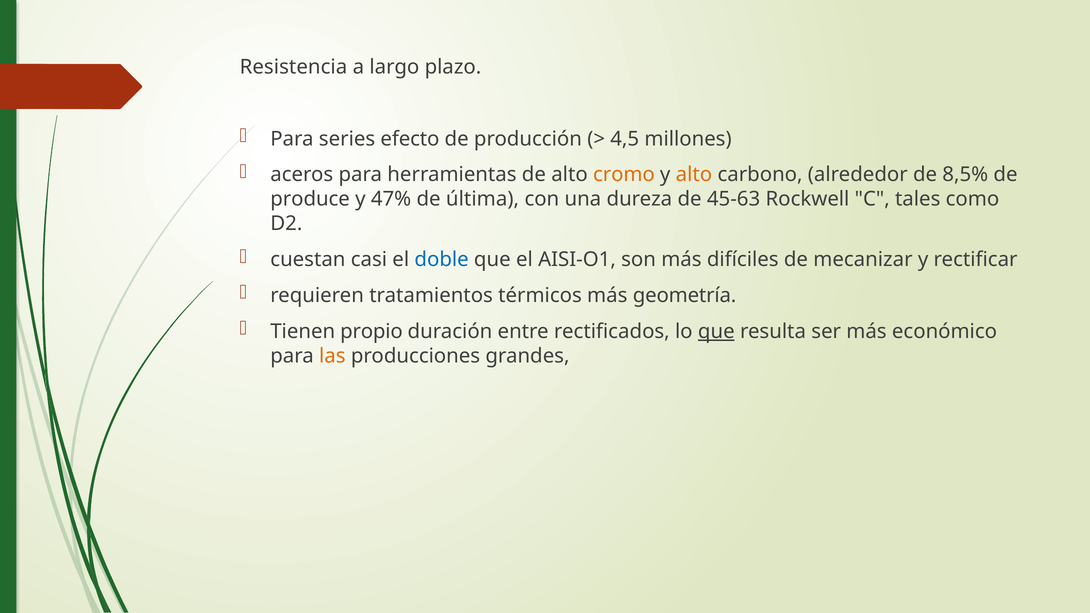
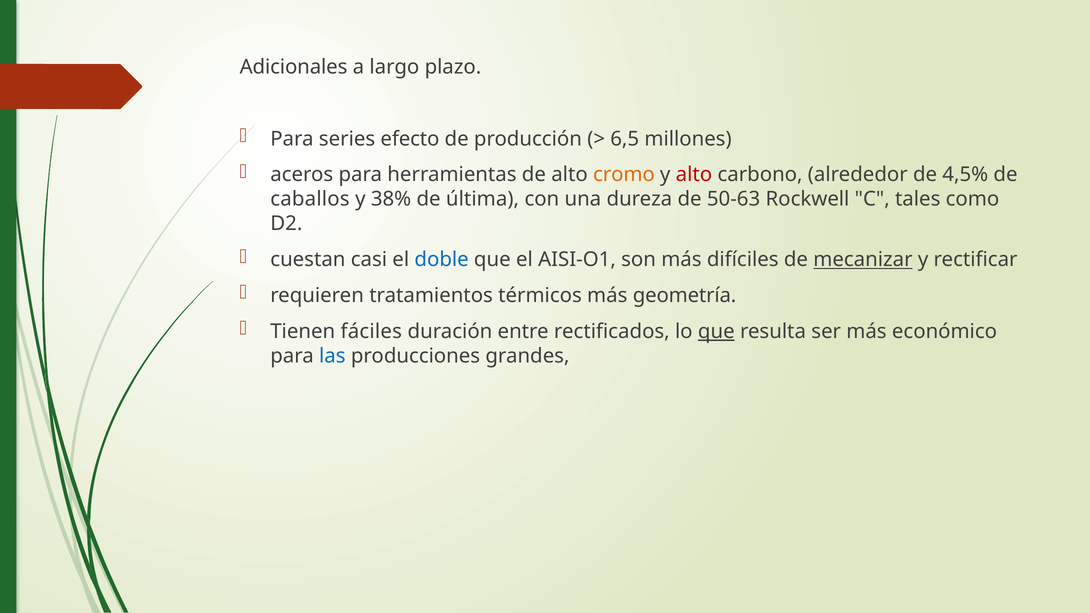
Resistencia: Resistencia -> Adicionales
4,5: 4,5 -> 6,5
alto at (694, 175) colour: orange -> red
8,5%: 8,5% -> 4,5%
produce: produce -> caballos
47%: 47% -> 38%
45-63: 45-63 -> 50-63
mecanizar underline: none -> present
propio: propio -> fáciles
las colour: orange -> blue
